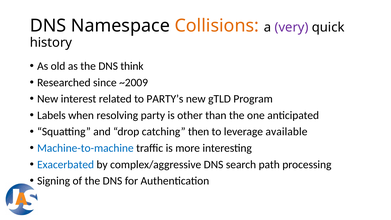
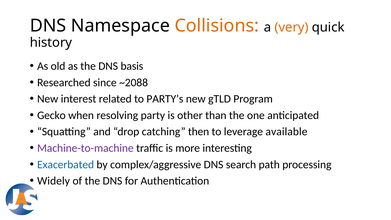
very colour: purple -> orange
think: think -> basis
~2009: ~2009 -> ~2088
Labels: Labels -> Gecko
Machine-to-machine colour: blue -> purple
Signing: Signing -> Widely
